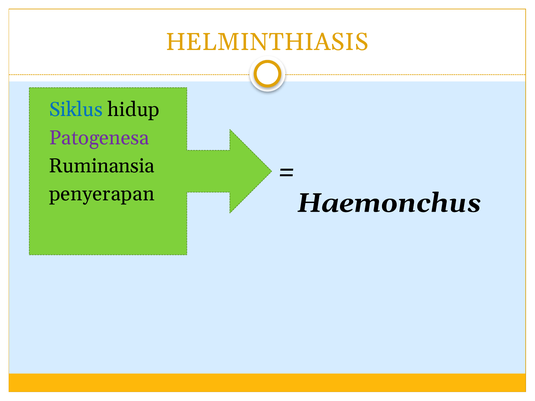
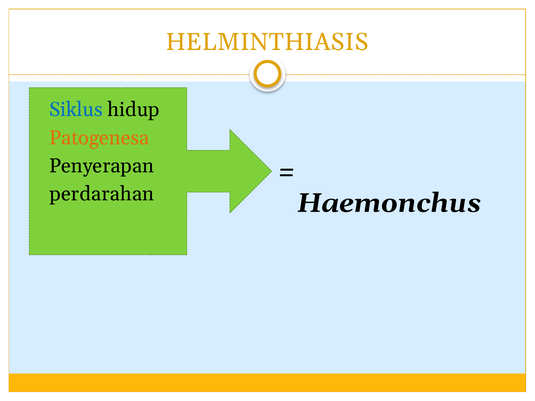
Patogenesa colour: purple -> orange
Ruminansia: Ruminansia -> Penyerapan
penyerapan: penyerapan -> perdarahan
